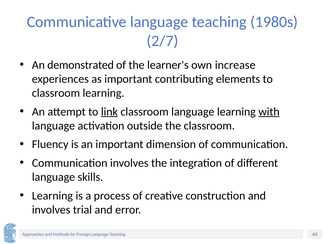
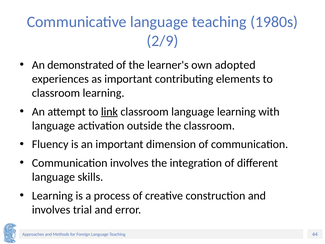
2/7: 2/7 -> 2/9
increase: increase -> adopted
with underline: present -> none
